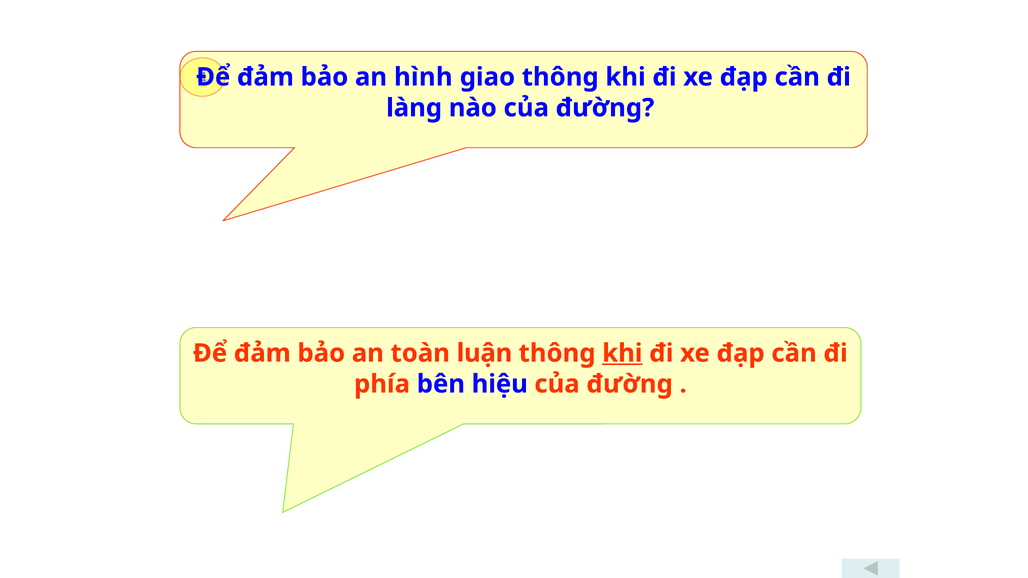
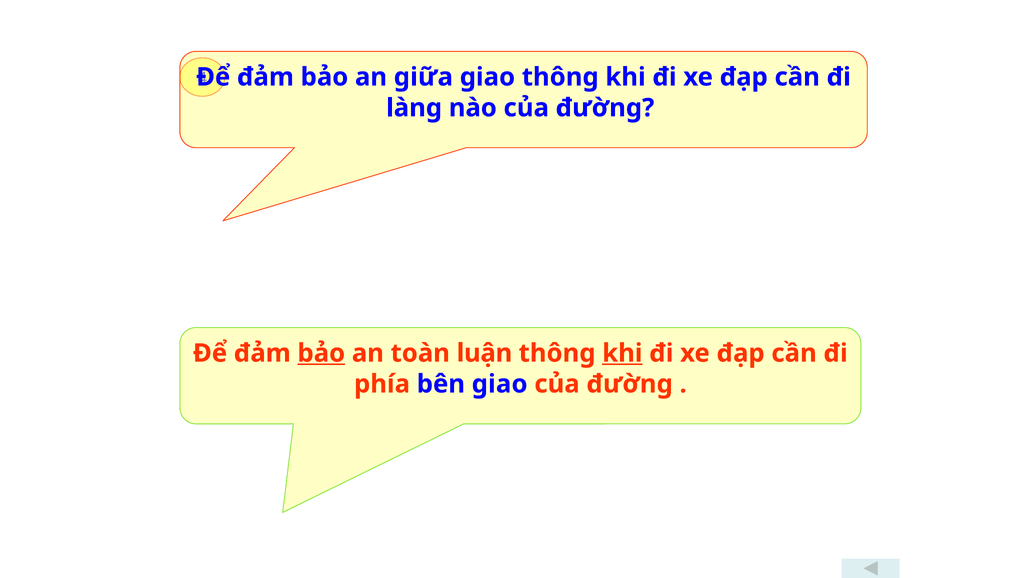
hình: hình -> giữa
bảo at (321, 353) underline: none -> present
bên hiệu: hiệu -> giao
